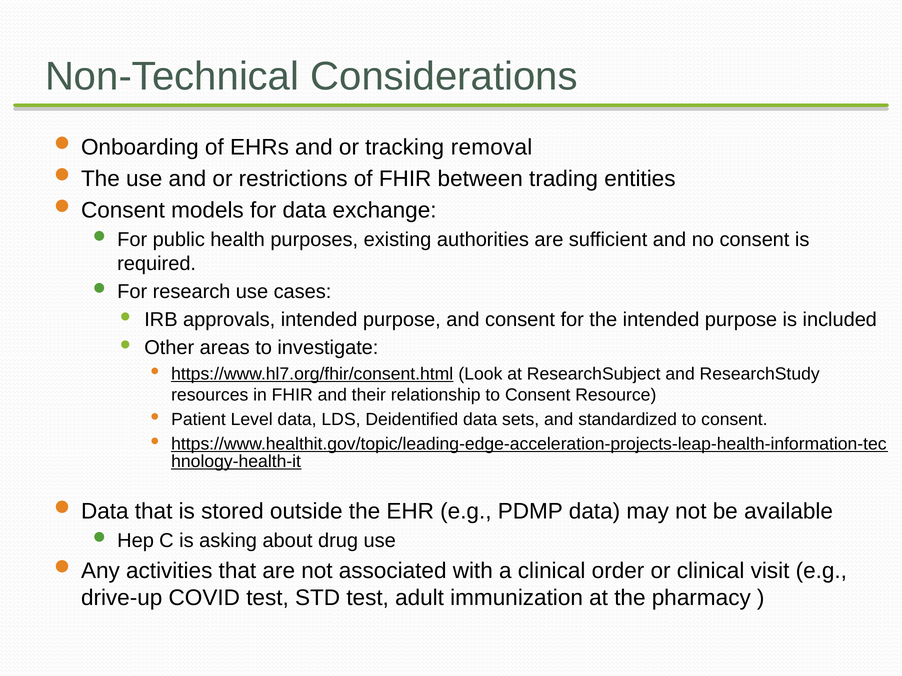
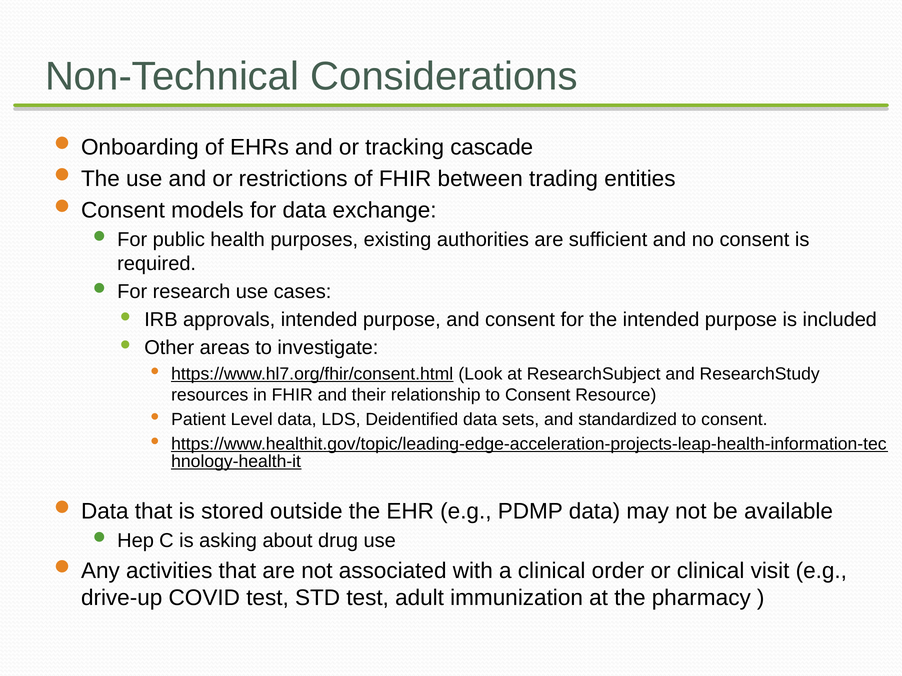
removal: removal -> cascade
